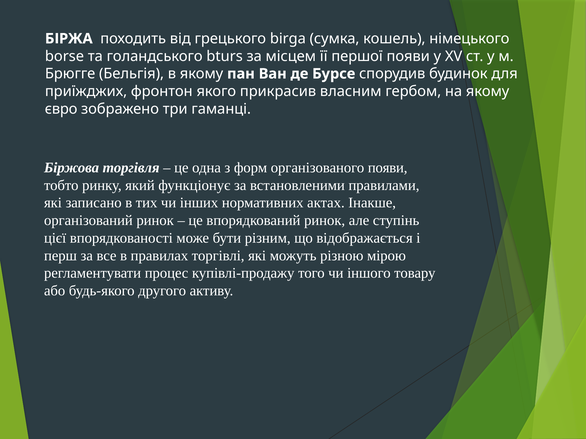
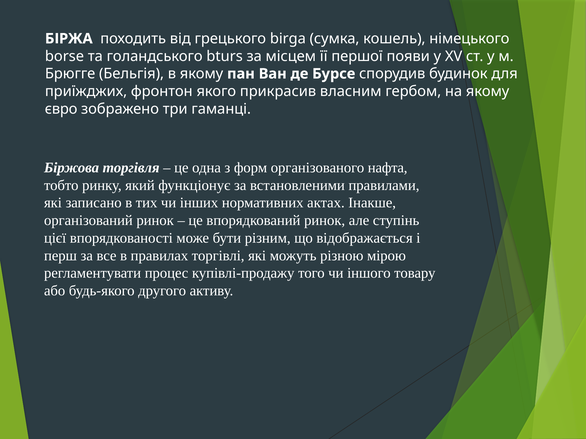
організованого появи: появи -> нафта
